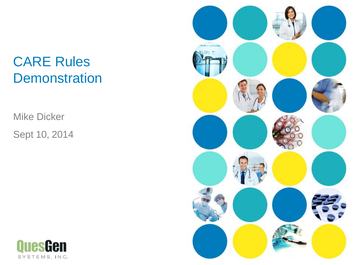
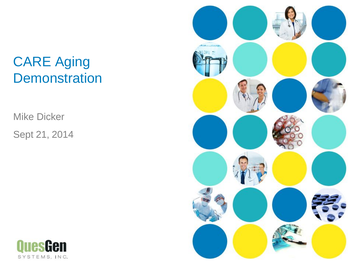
Rules: Rules -> Aging
10: 10 -> 21
